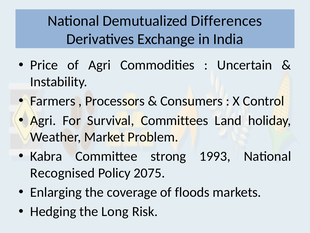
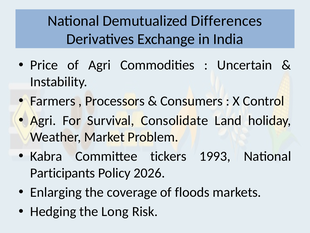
Committees: Committees -> Consolidate
strong: strong -> tickers
Recognised: Recognised -> Participants
2075: 2075 -> 2026
